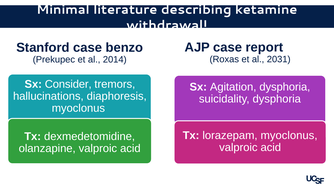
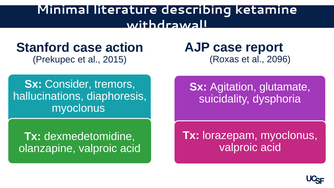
benzo: benzo -> action
2031: 2031 -> 2096
2014: 2014 -> 2015
Agitation dysphoria: dysphoria -> glutamate
